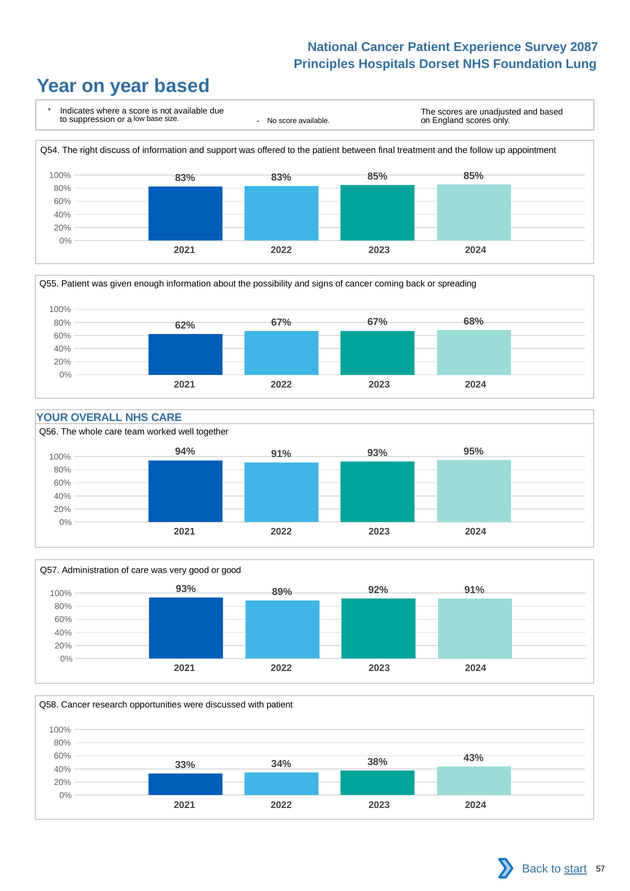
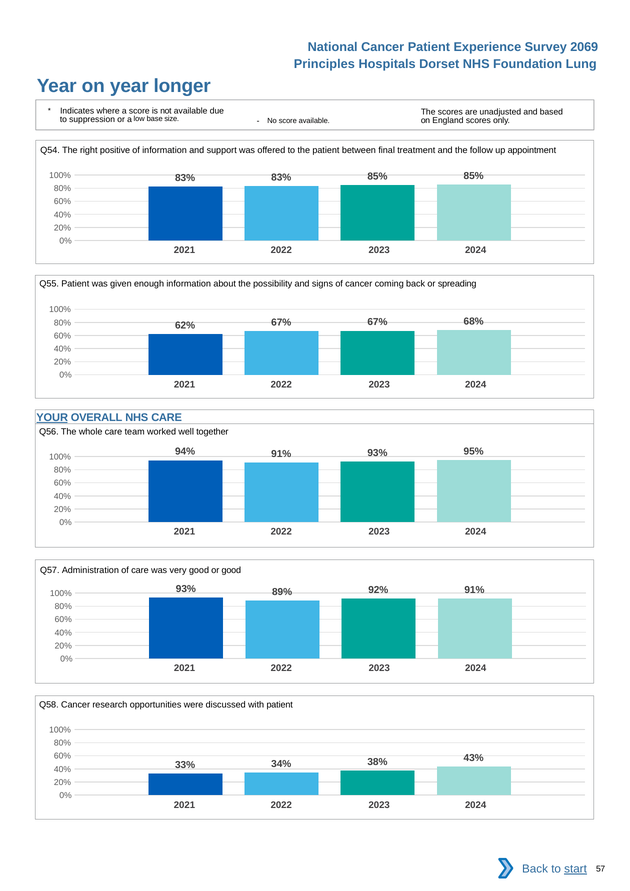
2087: 2087 -> 2069
year based: based -> longer
discuss: discuss -> positive
YOUR underline: none -> present
